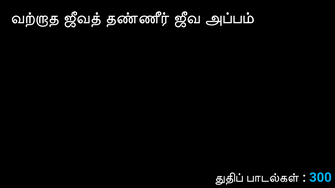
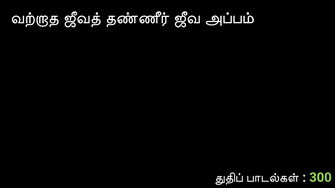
300 colour: light blue -> light green
